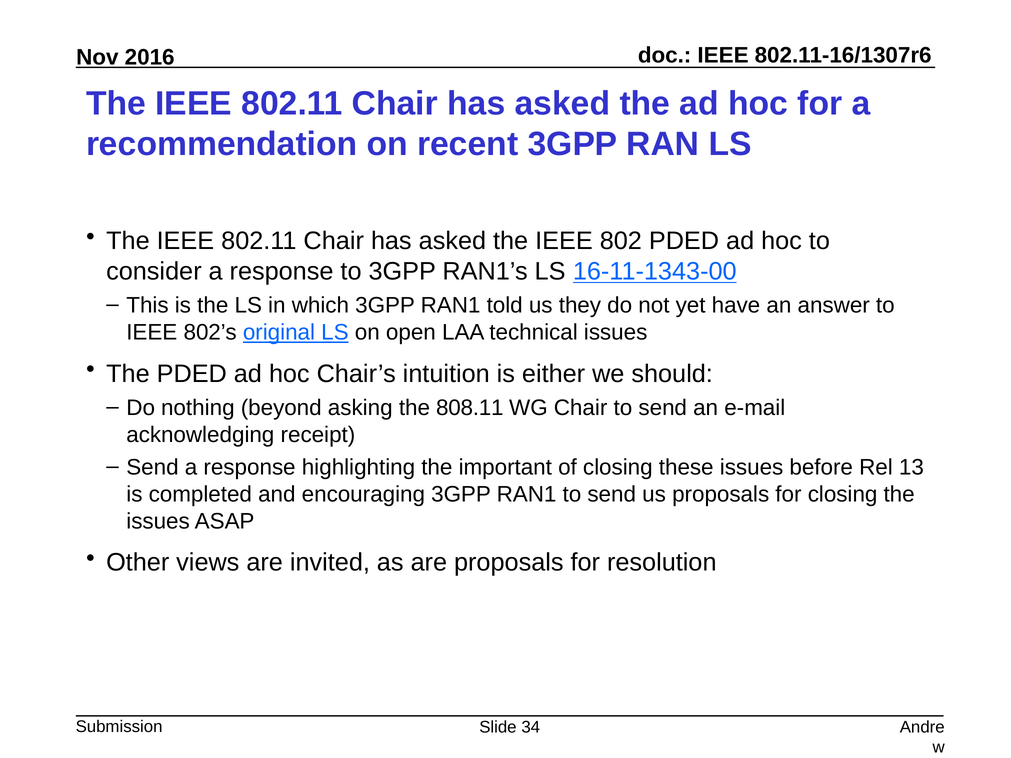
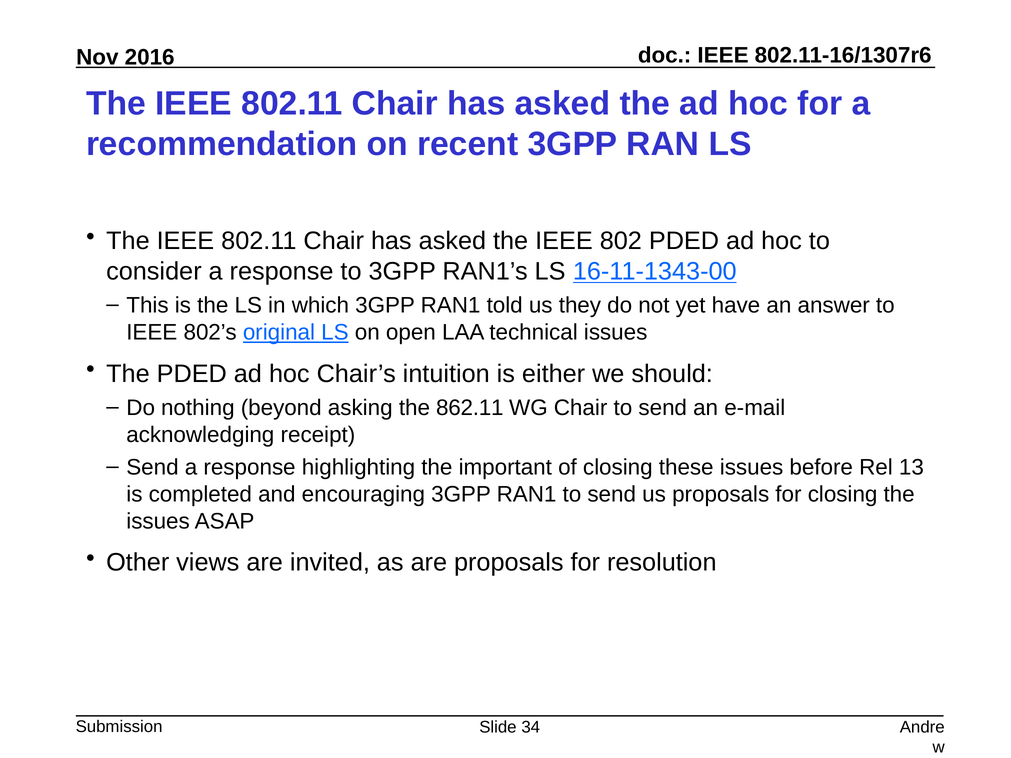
808.11: 808.11 -> 862.11
